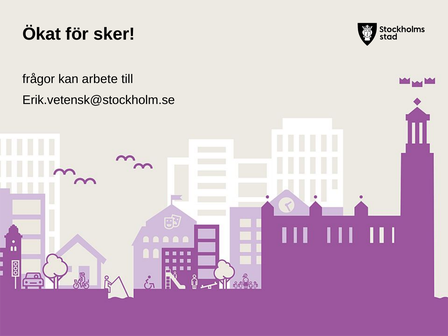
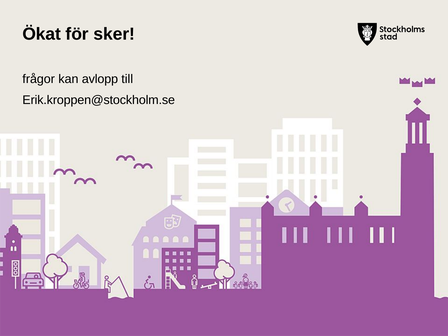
arbete: arbete -> avlopp
Erik.vetensk@stockholm.se: Erik.vetensk@stockholm.se -> Erik.kroppen@stockholm.se
